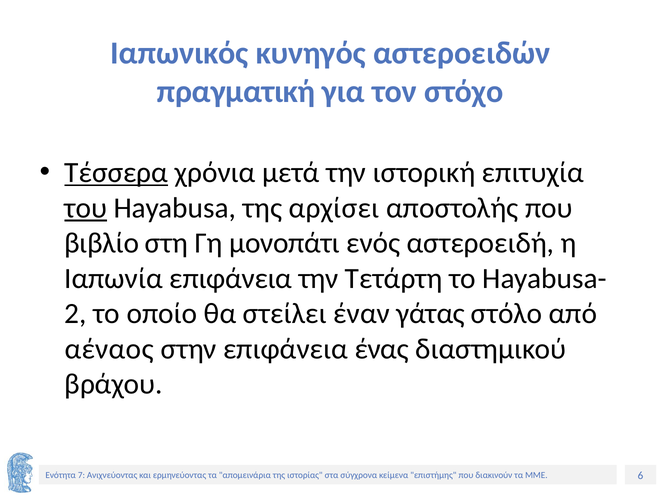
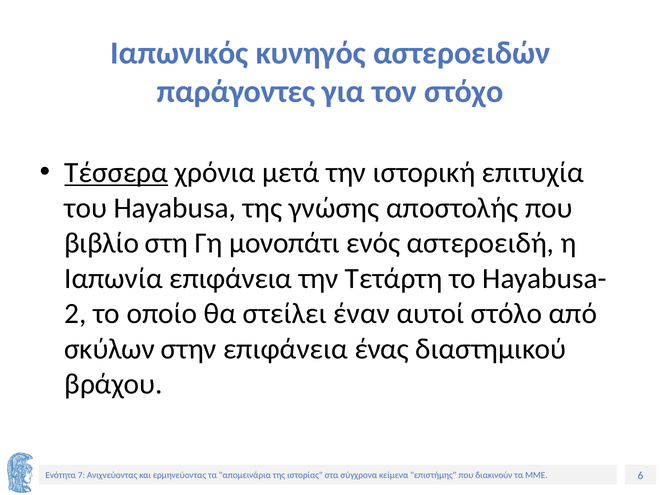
πραγματική: πραγματική -> παράγοντες
του underline: present -> none
αρχίσει: αρχίσει -> γνώσης
γάτας: γάτας -> αυτοί
αέναος: αέναος -> σκύλων
